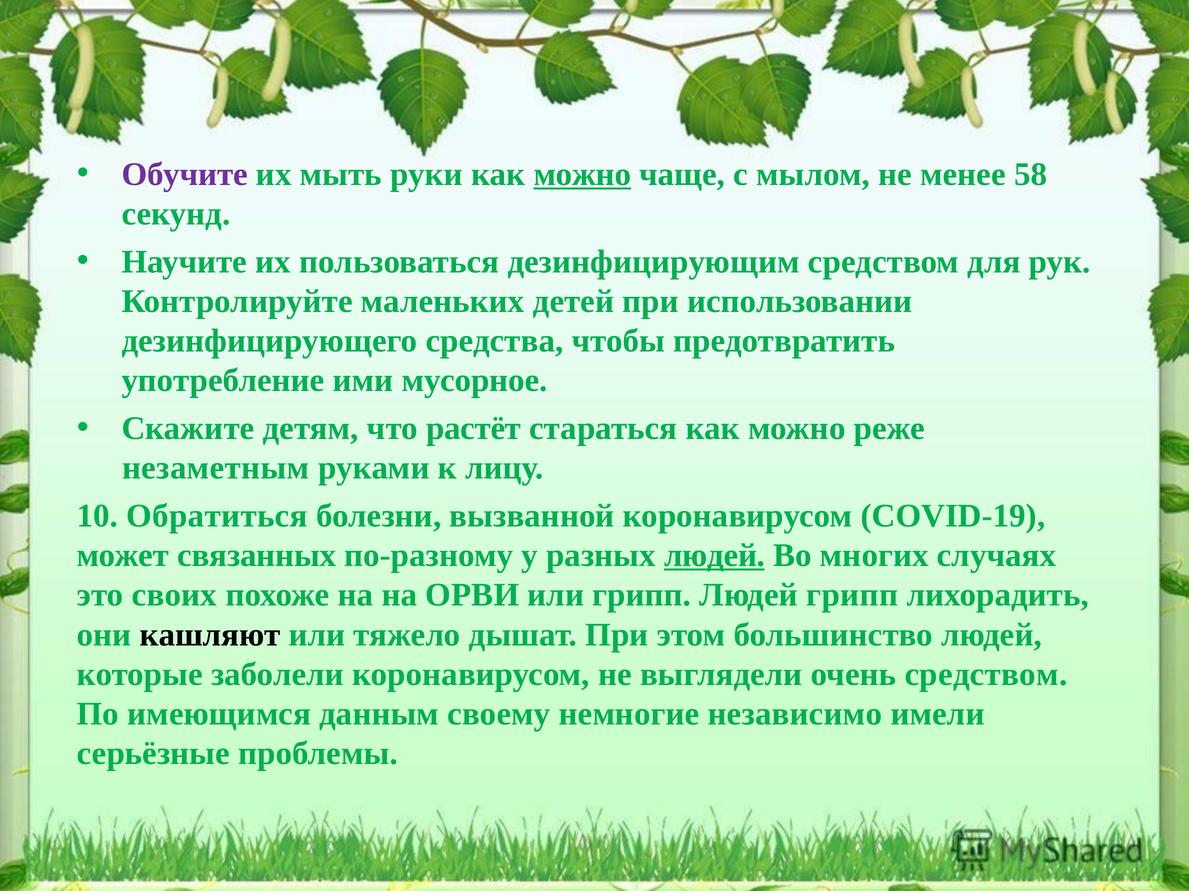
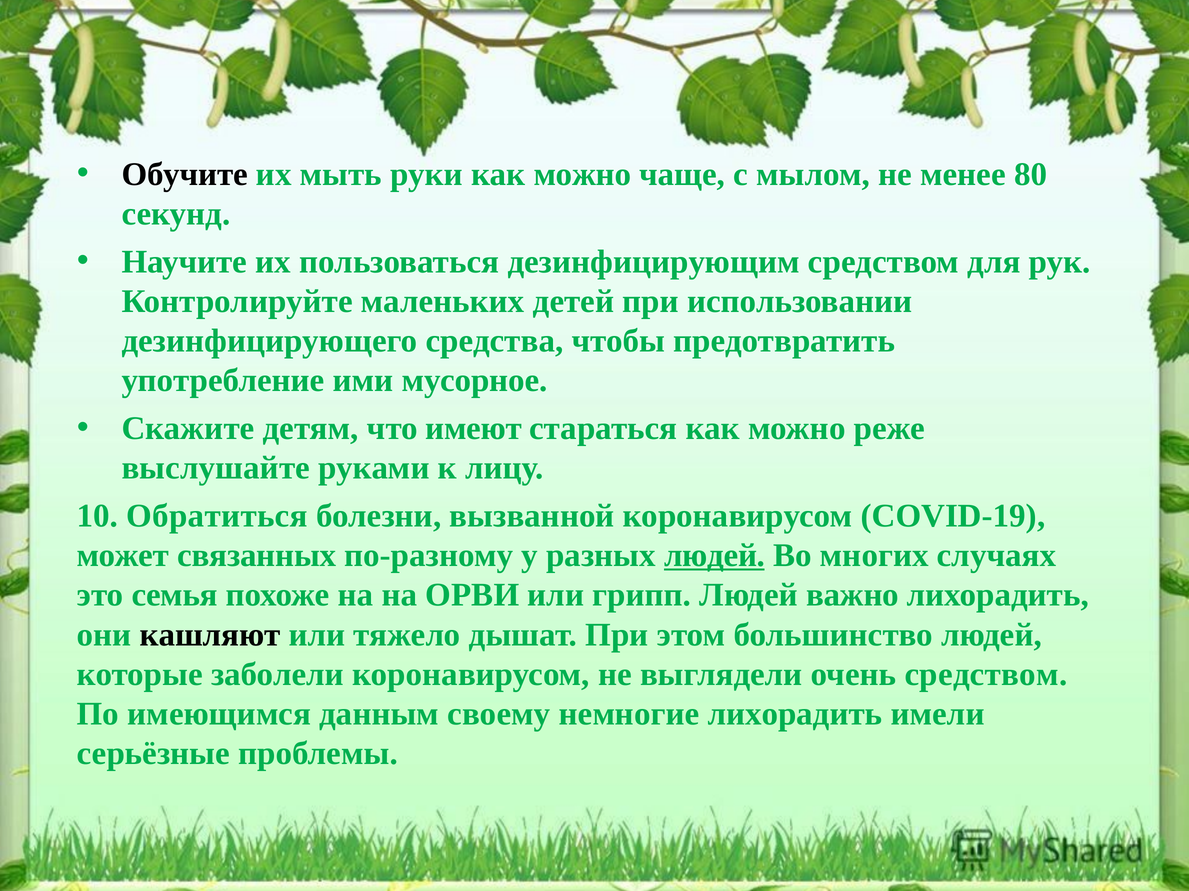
Обучите colour: purple -> black
можно at (582, 174) underline: present -> none
58: 58 -> 80
растёт: растёт -> имеют
незаметным: незаметным -> выслушайте
своих: своих -> семья
Людей грипп: грипп -> важно
немногие независимо: независимо -> лихорадить
